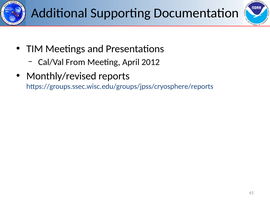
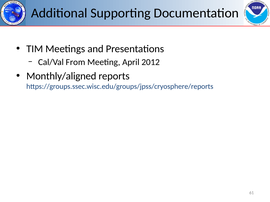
Monthly/revised: Monthly/revised -> Monthly/aligned
